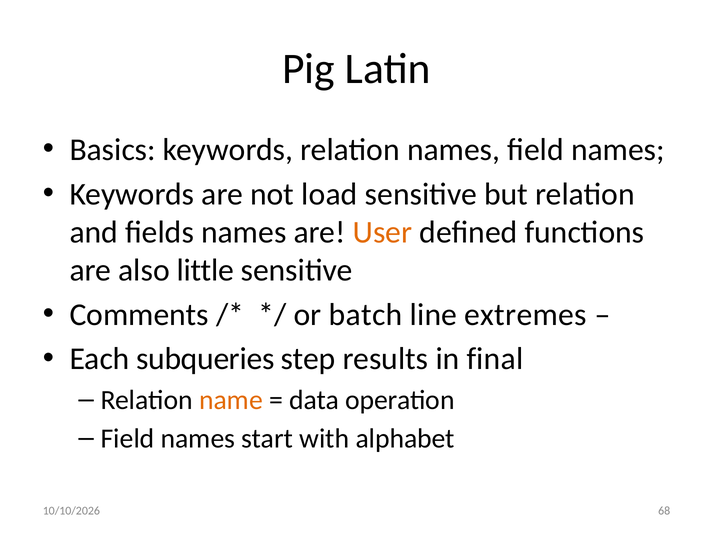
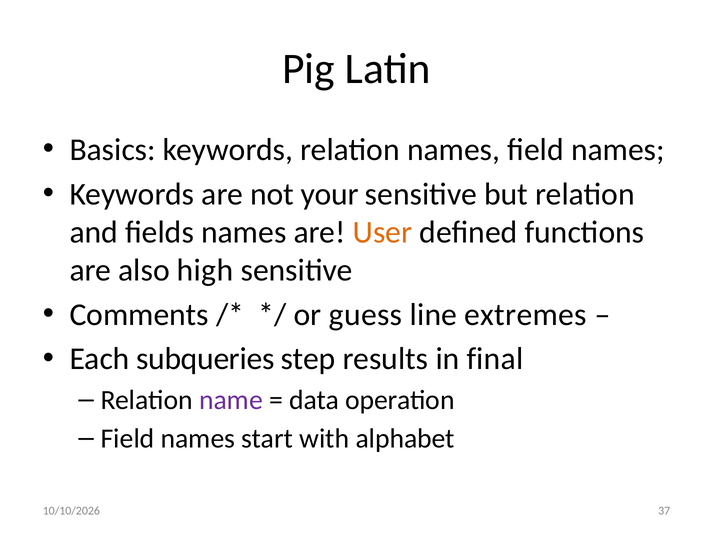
load: load -> your
little: little -> high
batch: batch -> guess
name colour: orange -> purple
68: 68 -> 37
